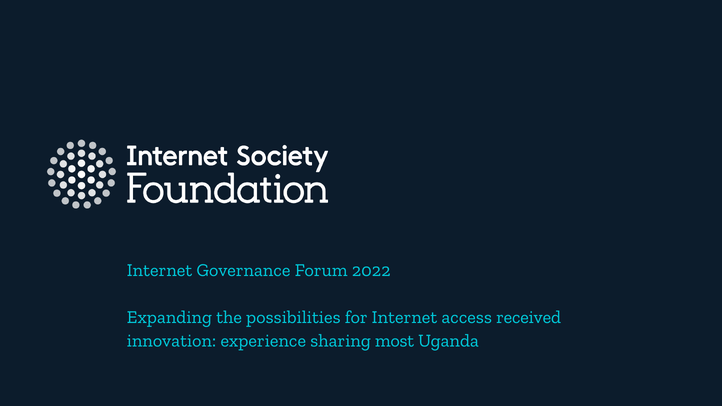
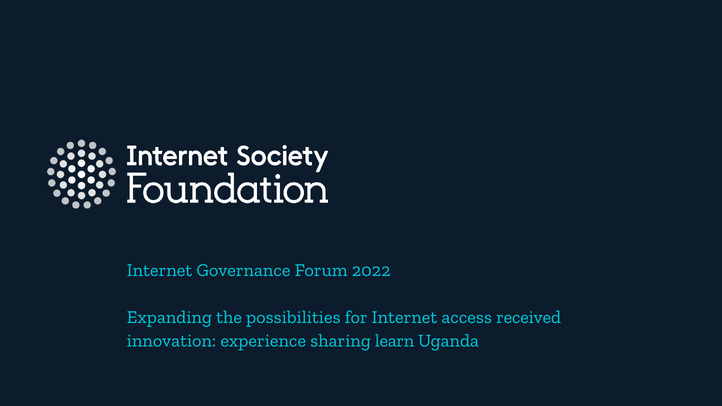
most: most -> learn
